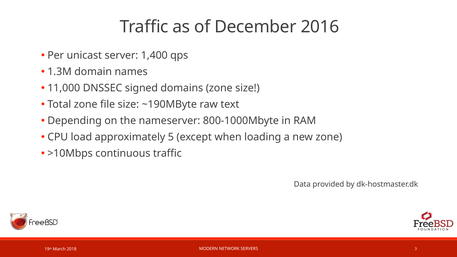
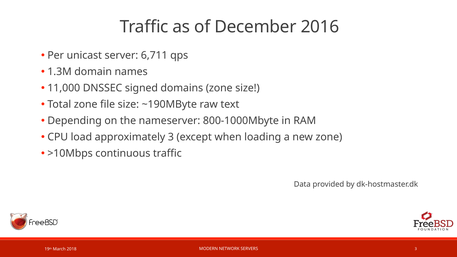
1,400: 1,400 -> 6,711
approximately 5: 5 -> 3
